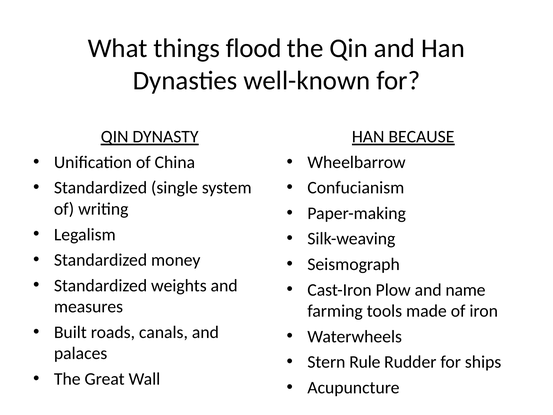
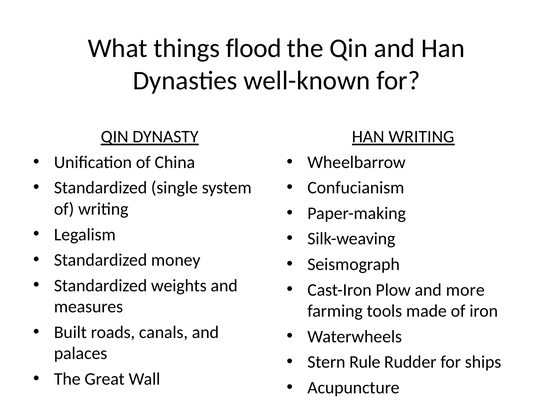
HAN BECAUSE: BECAUSE -> WRITING
name: name -> more
